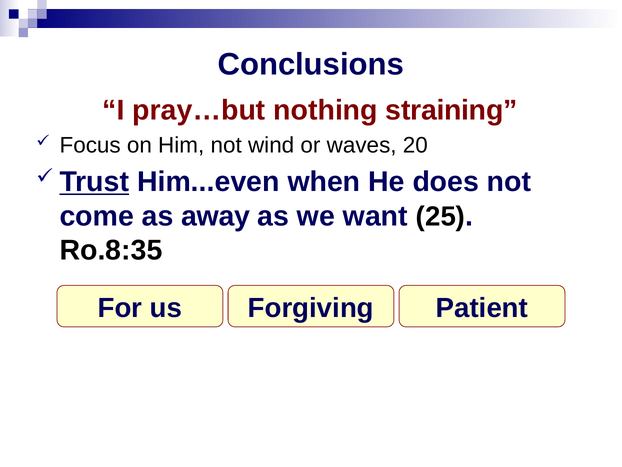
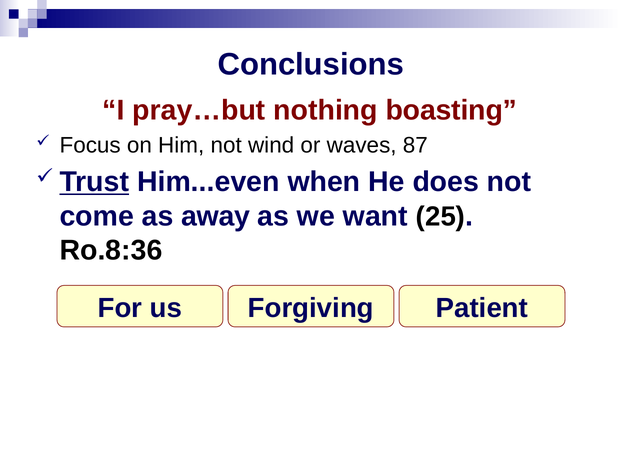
straining: straining -> boasting
20: 20 -> 87
Ro.8:35: Ro.8:35 -> Ro.8:36
